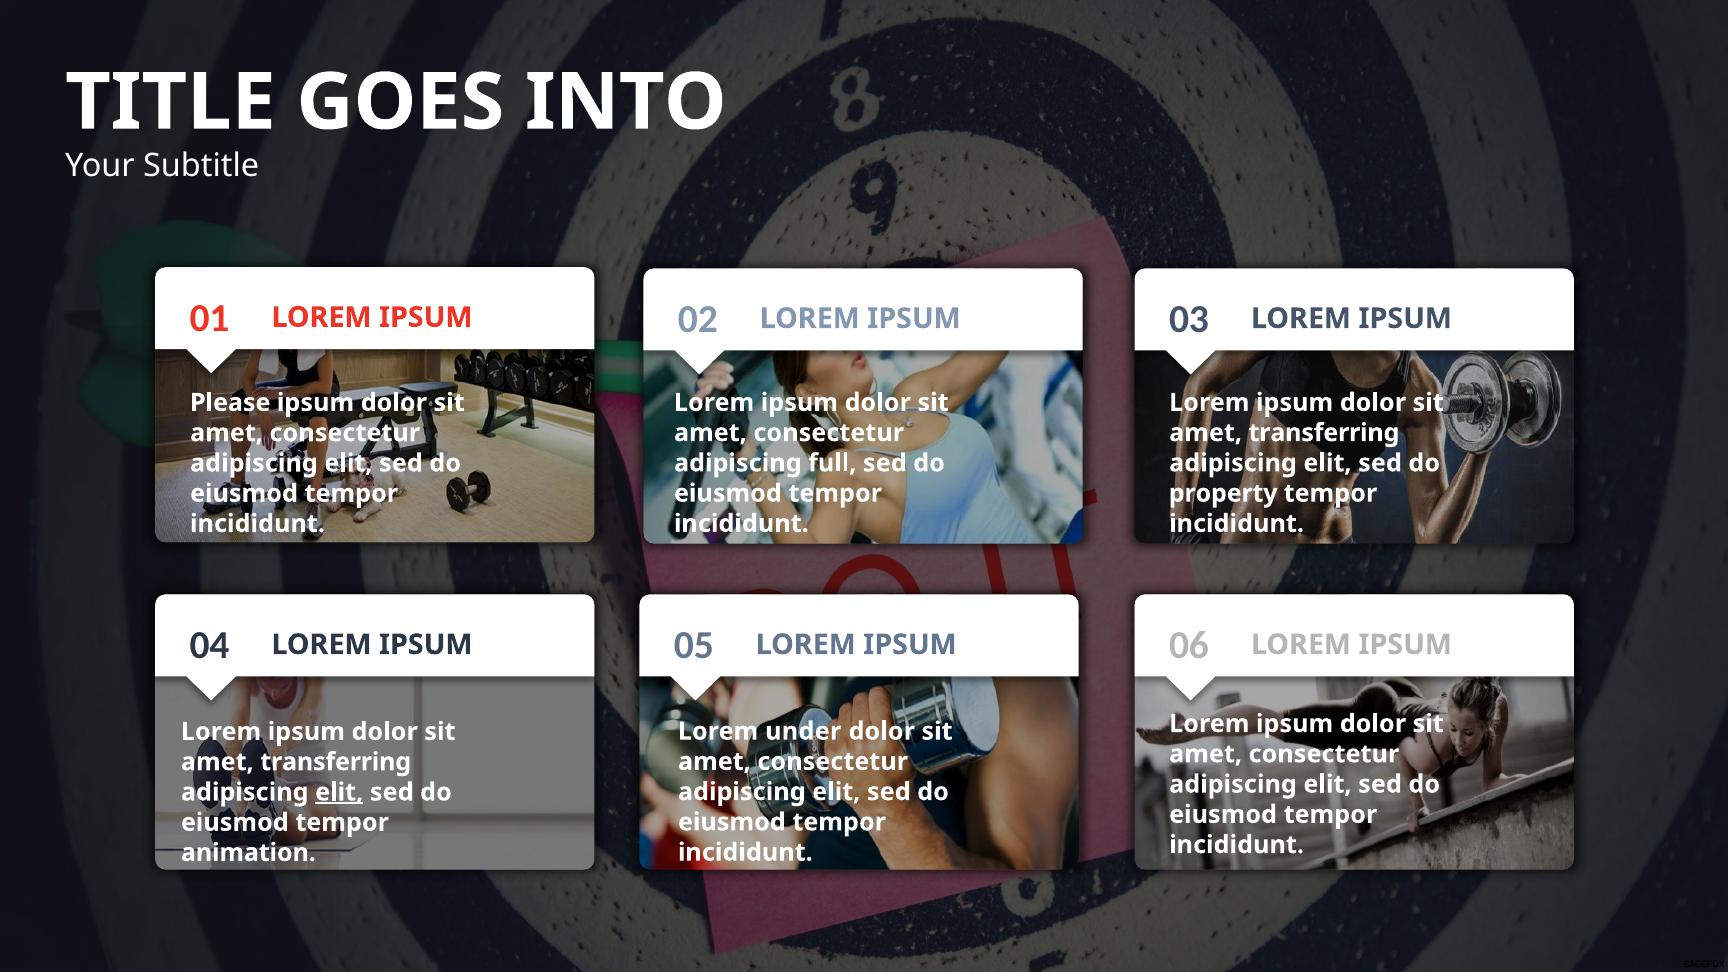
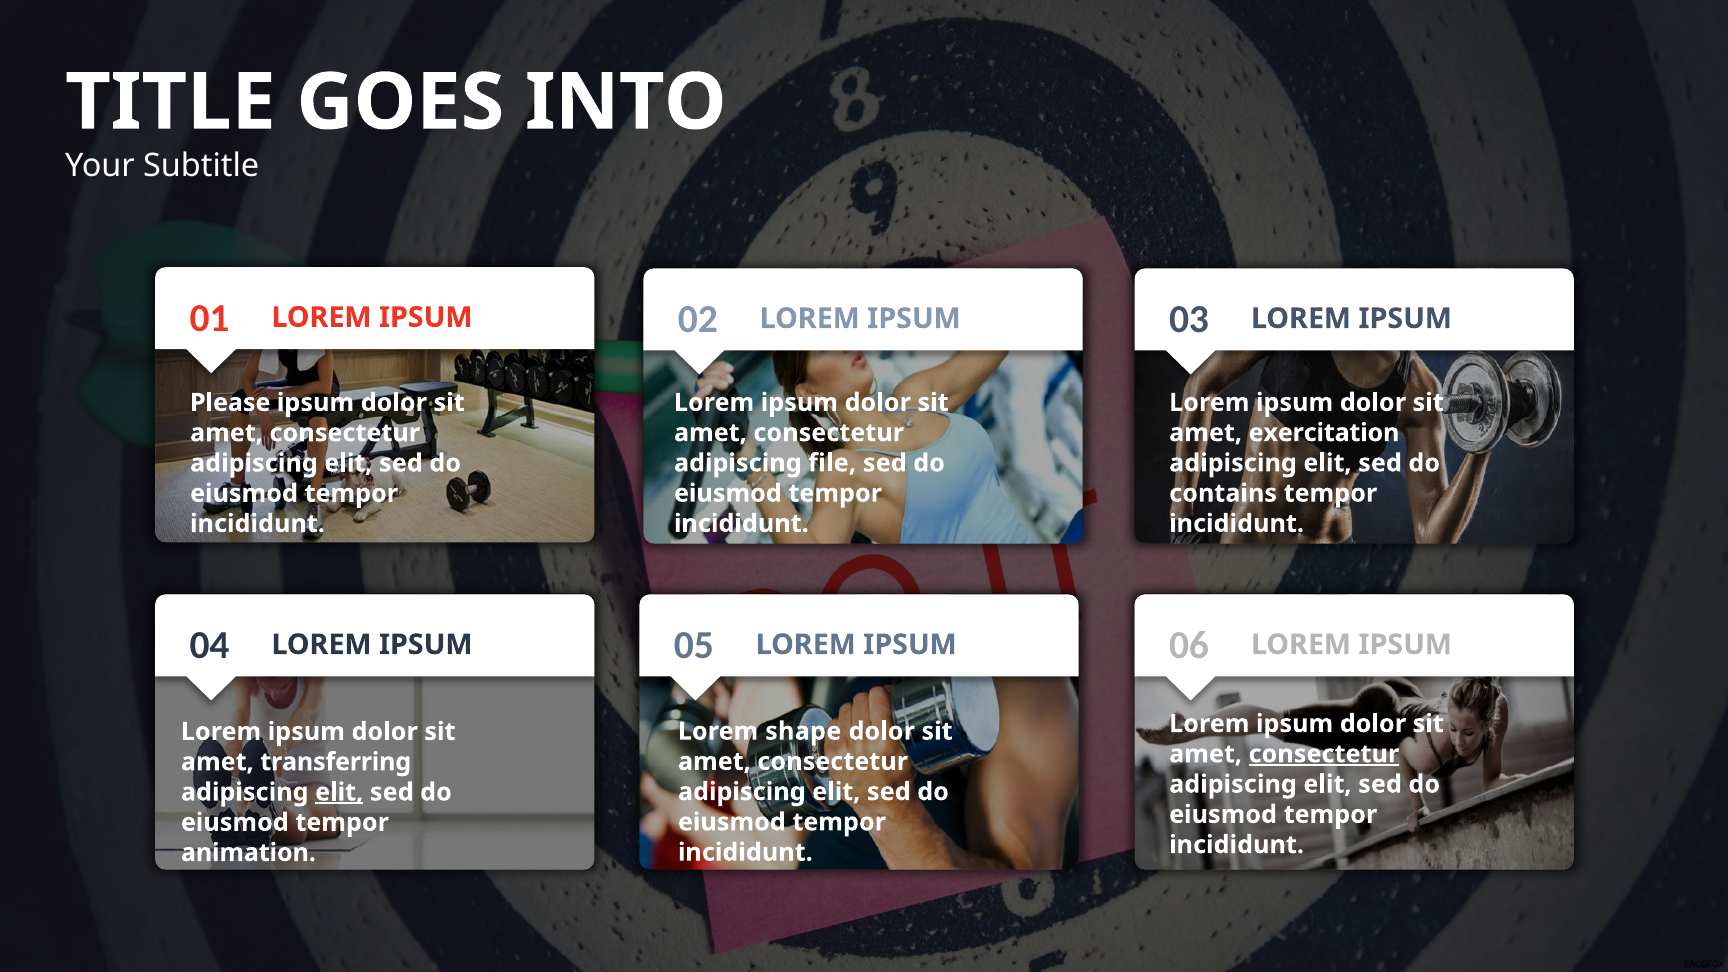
transferring at (1324, 433): transferring -> exercitation
full: full -> file
property: property -> contains
under: under -> shape
consectetur at (1324, 754) underline: none -> present
